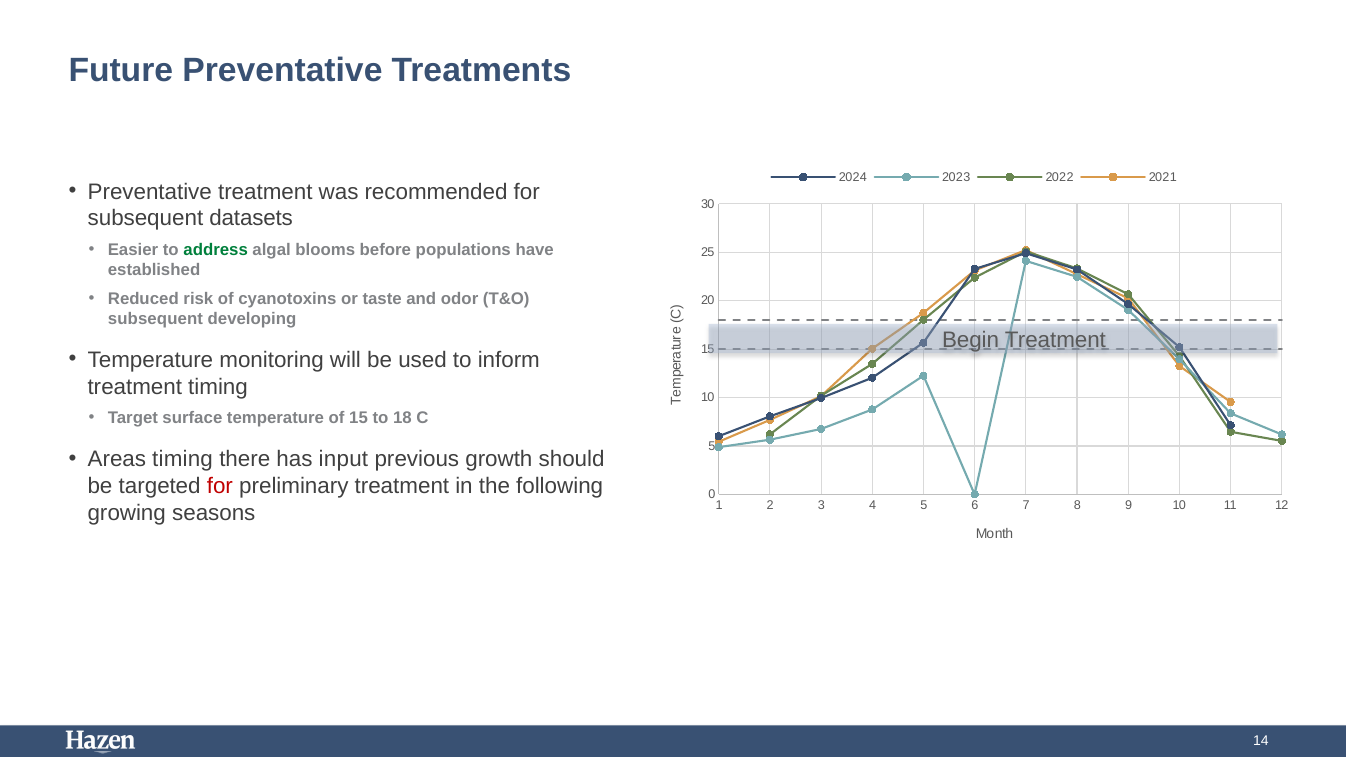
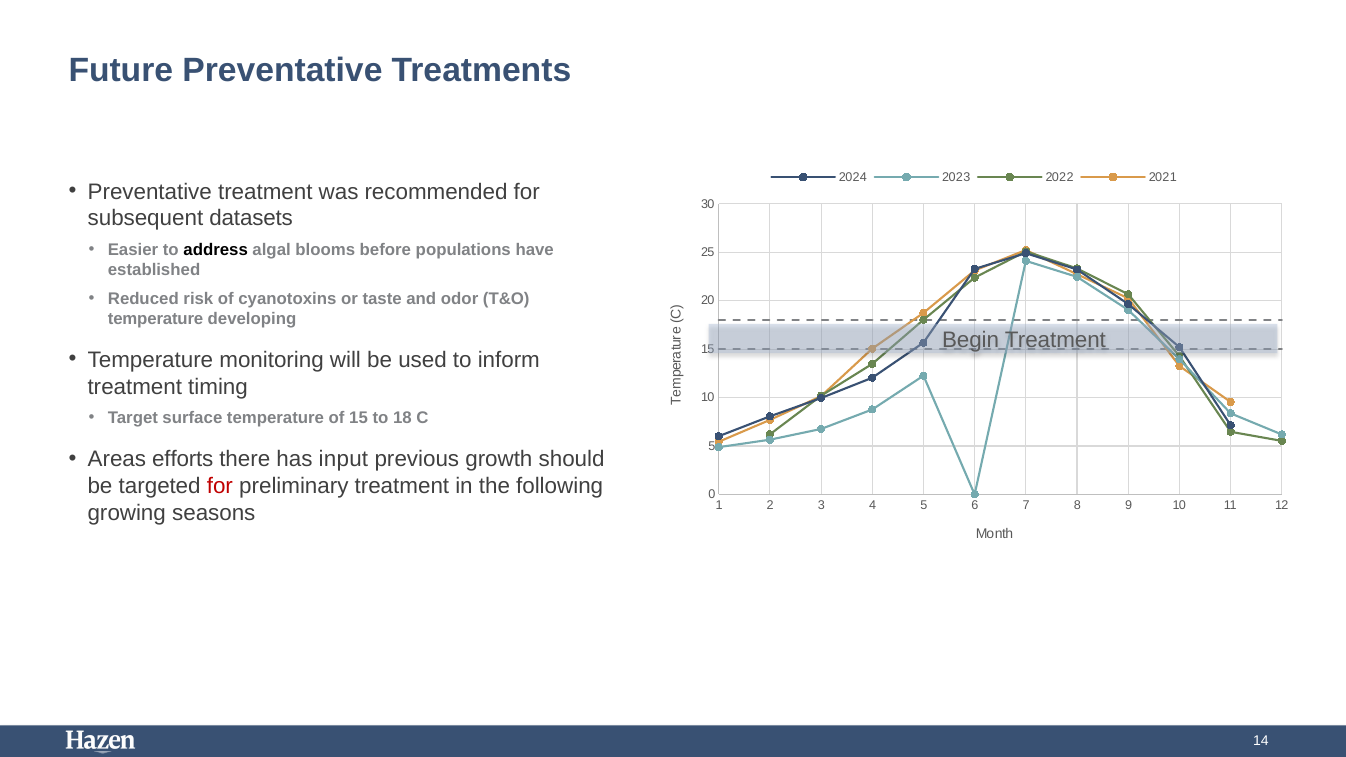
address colour: green -> black
subsequent at (155, 319): subsequent -> temperature
Areas timing: timing -> efforts
